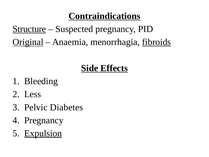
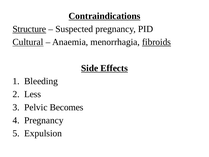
Original: Original -> Cultural
Diabetes: Diabetes -> Becomes
Expulsion underline: present -> none
